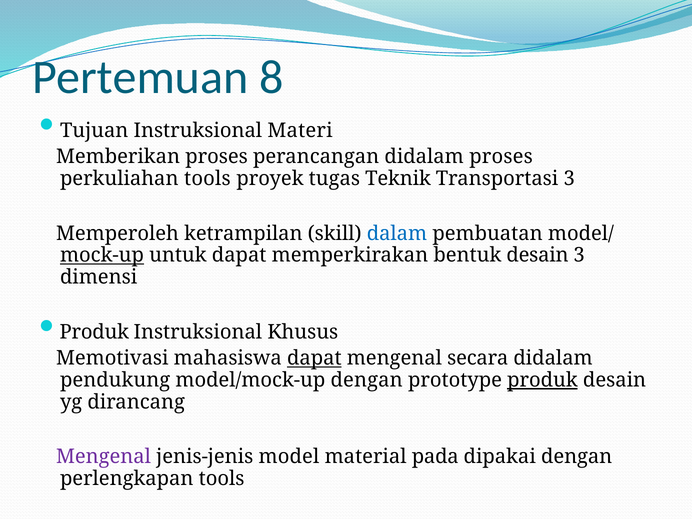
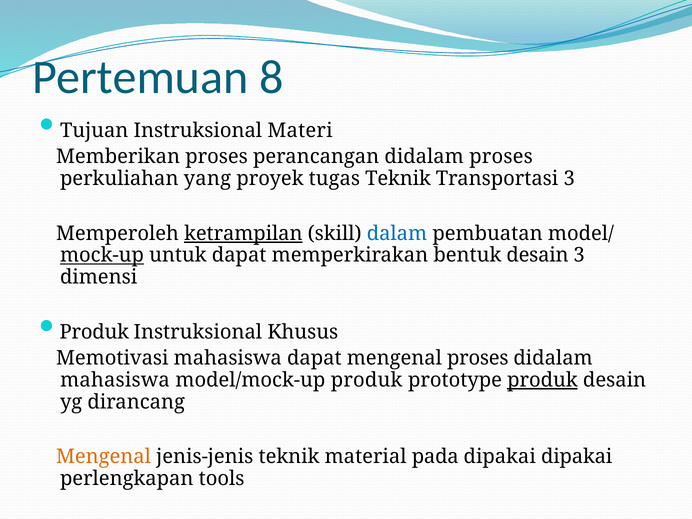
perkuliahan tools: tools -> yang
ketrampilan underline: none -> present
dapat at (314, 358) underline: present -> none
mengenal secara: secara -> proses
pendukung at (115, 380): pendukung -> mahasiswa
model/mock-up dengan: dengan -> produk
Mengenal at (103, 457) colour: purple -> orange
jenis-jenis model: model -> teknik
dipakai dengan: dengan -> dipakai
